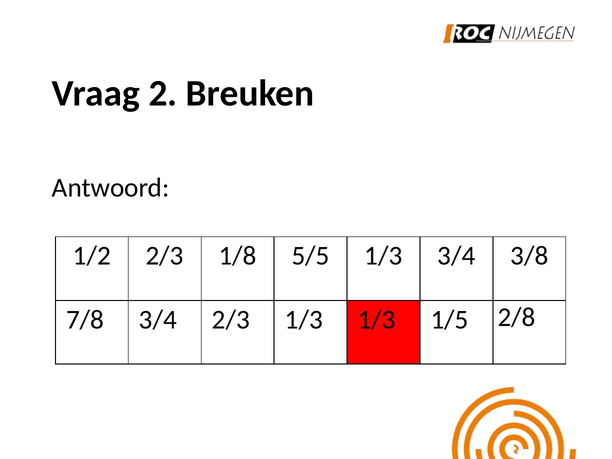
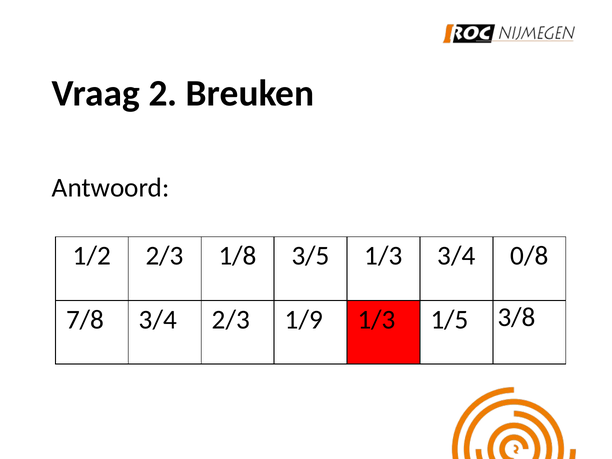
5/5: 5/5 -> 3/5
3/8: 3/8 -> 0/8
2/3 1/3: 1/3 -> 1/9
2/8: 2/8 -> 3/8
